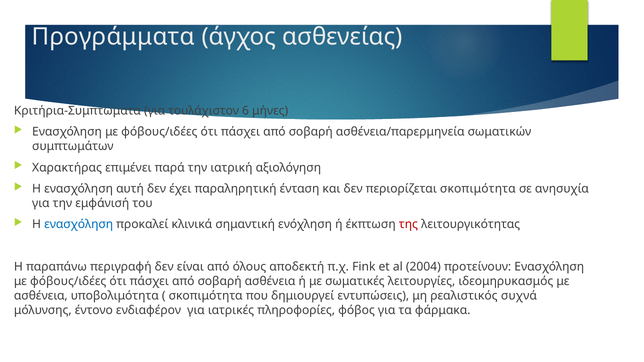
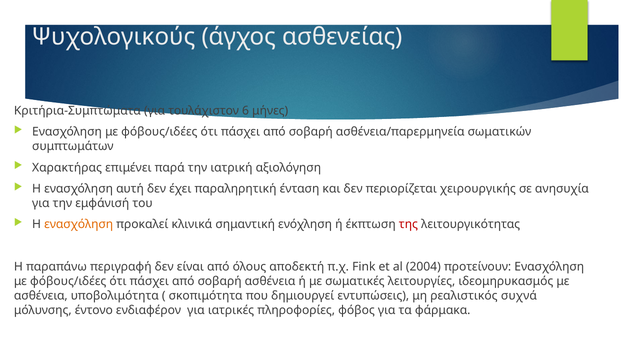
Προγράμματα: Προγράμματα -> Ψυχολογικούς
περιορίζεται σκοπιμότητα: σκοπιμότητα -> χειρουργικής
ενασχόληση at (79, 225) colour: blue -> orange
